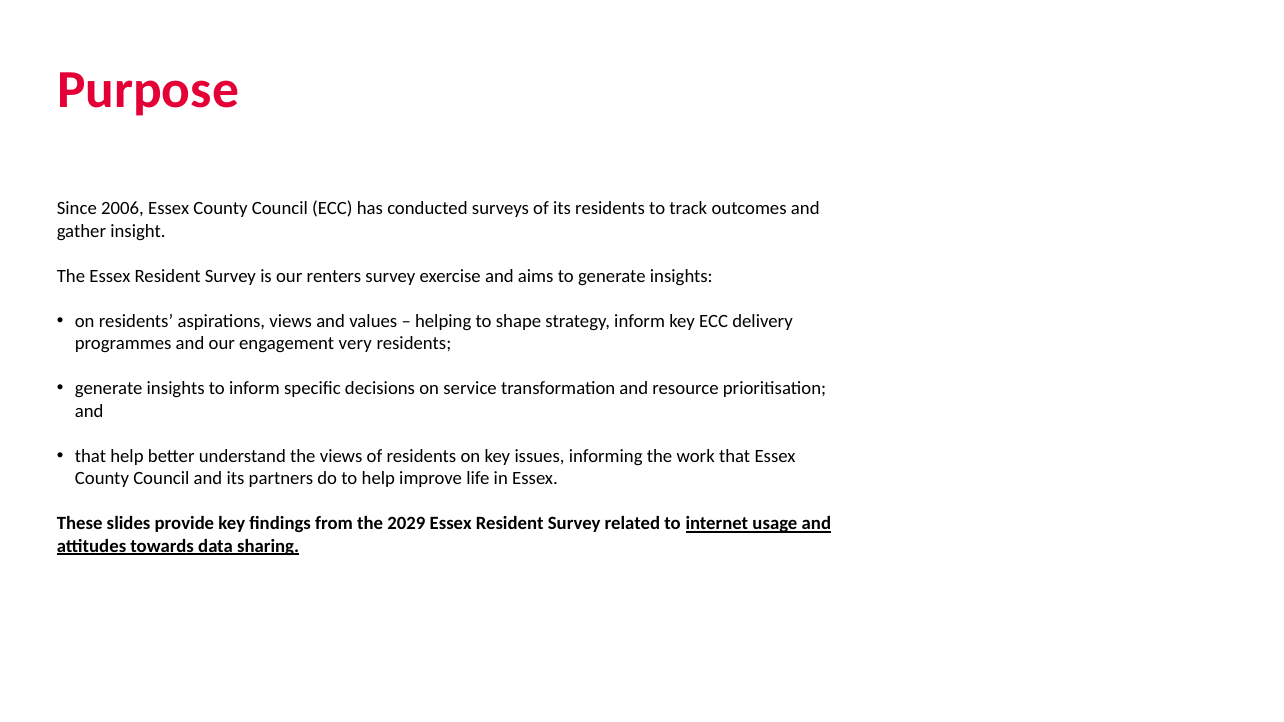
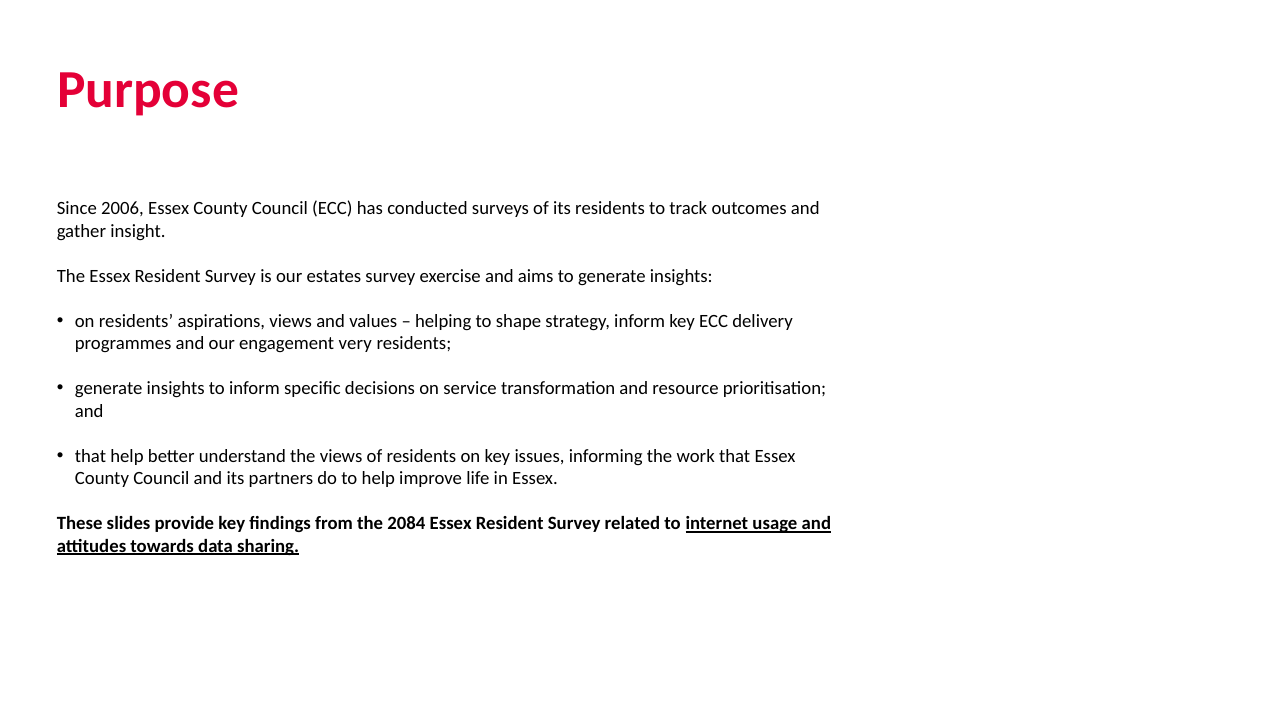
renters: renters -> estates
2029: 2029 -> 2084
